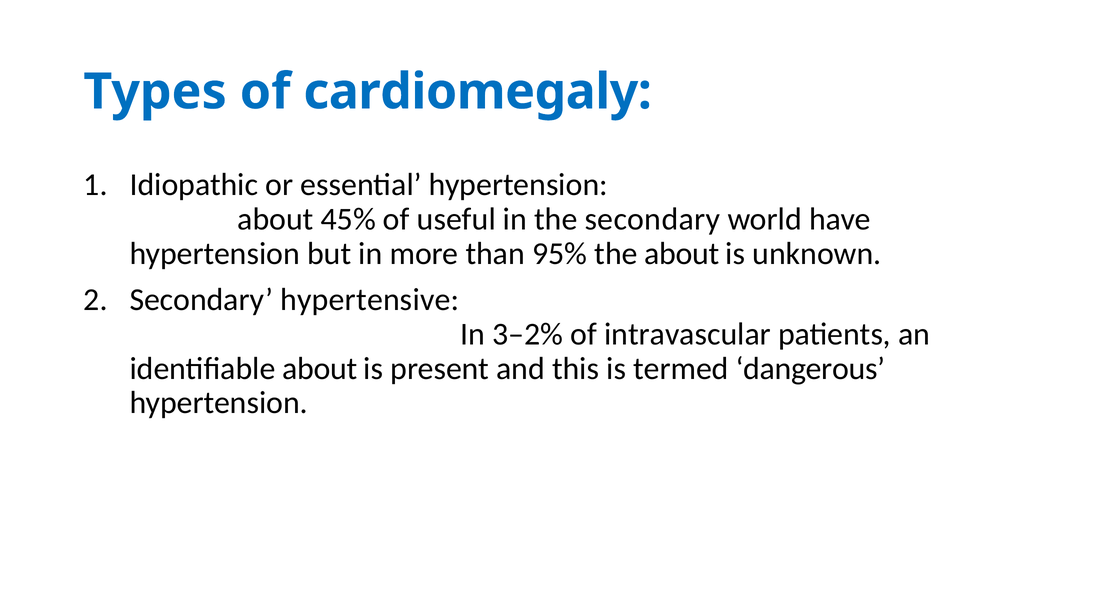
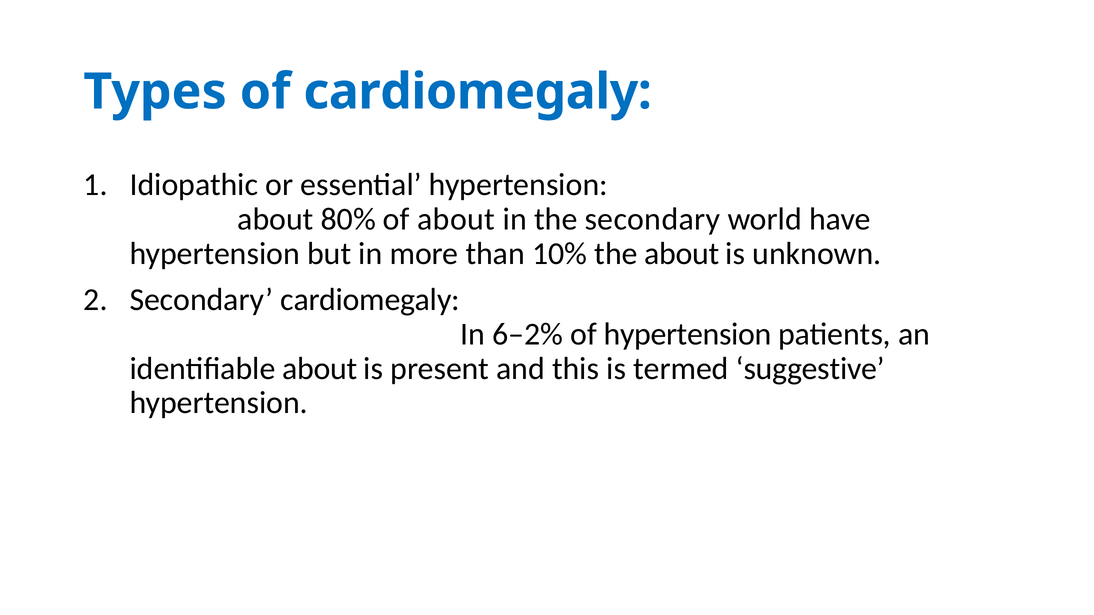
45%: 45% -> 80%
of useful: useful -> about
95%: 95% -> 10%
Secondary hypertensive: hypertensive -> cardiomegaly
3–2%: 3–2% -> 6–2%
of intravascular: intravascular -> hypertension
dangerous: dangerous -> suggestive
